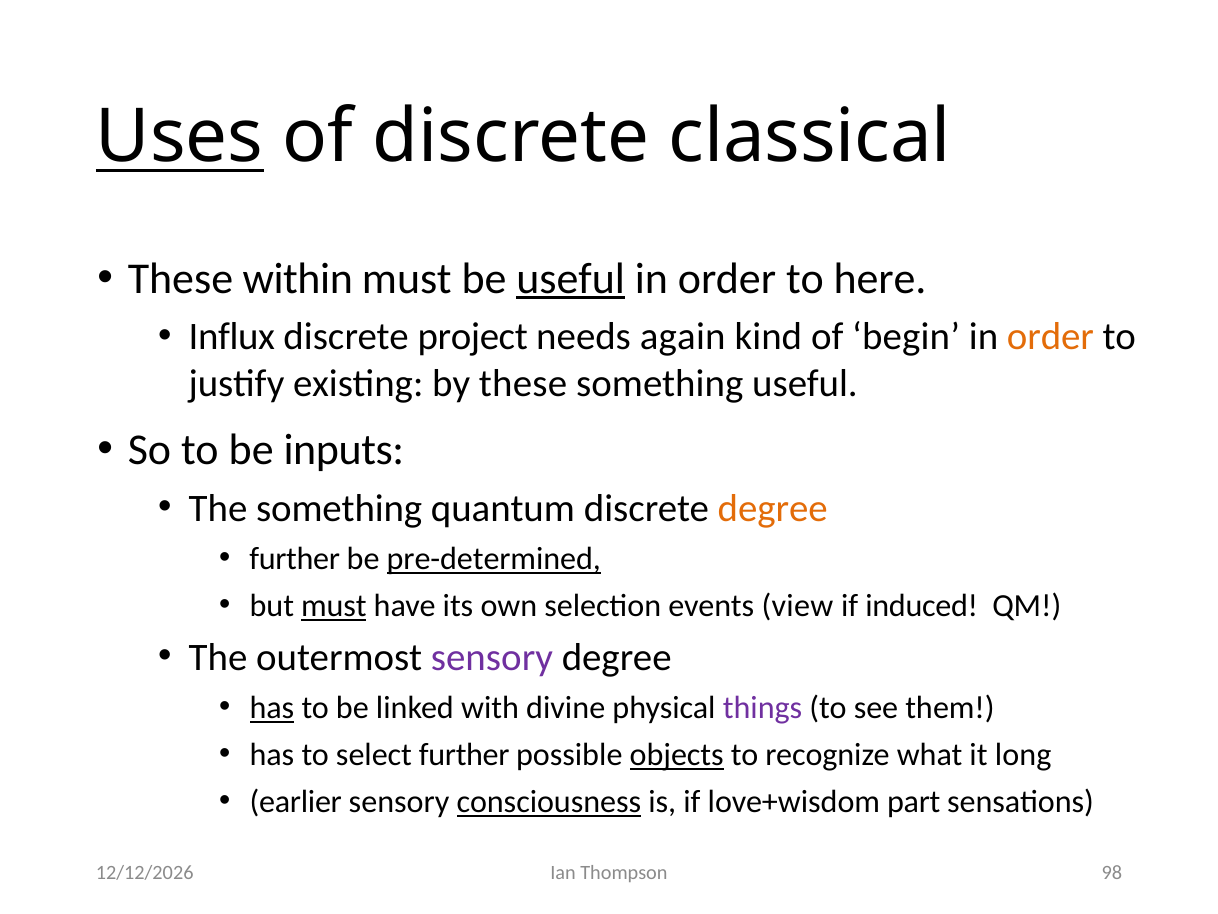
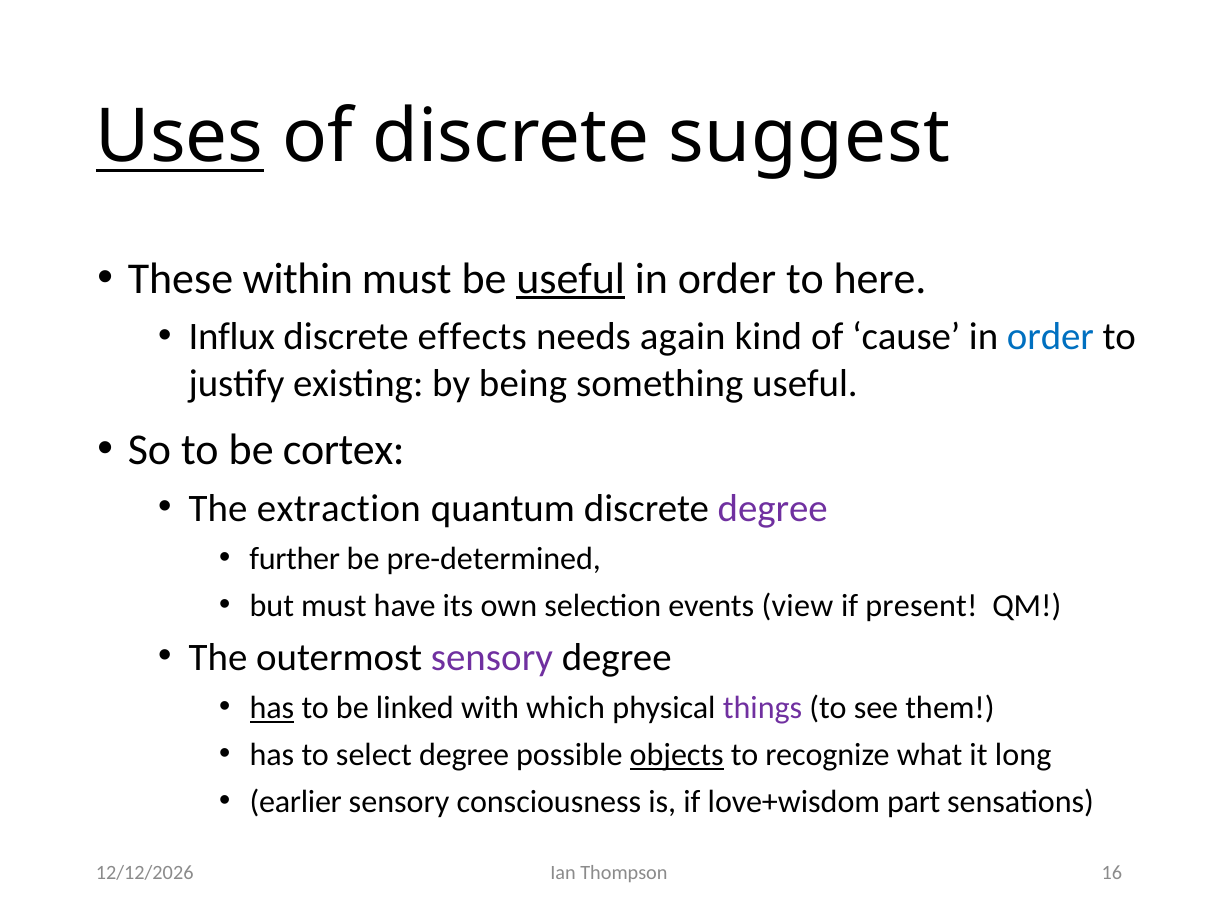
classical: classical -> suggest
project: project -> effects
begin: begin -> cause
order at (1050, 337) colour: orange -> blue
by these: these -> being
inputs: inputs -> cortex
The something: something -> extraction
degree at (773, 508) colour: orange -> purple
pre-determined underline: present -> none
must at (334, 605) underline: present -> none
induced: induced -> present
divine: divine -> which
select further: further -> degree
consciousness underline: present -> none
98: 98 -> 16
